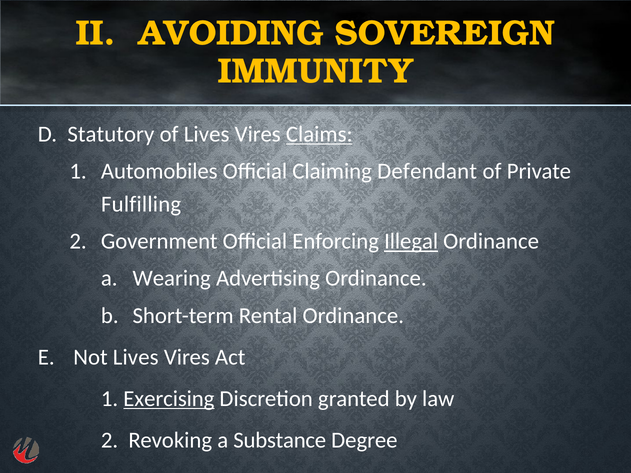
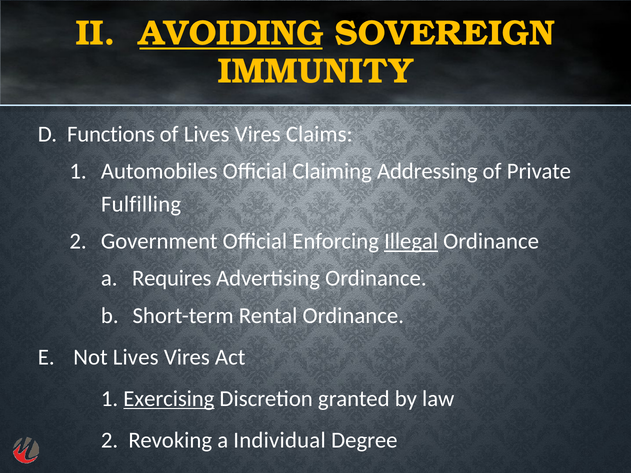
AVOIDING underline: none -> present
Statutory: Statutory -> Functions
Claims underline: present -> none
Defendant: Defendant -> Addressing
Wearing: Wearing -> Requires
Substance: Substance -> Individual
